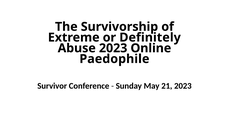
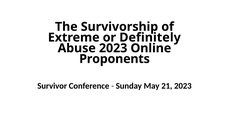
Paedophile: Paedophile -> Proponents
